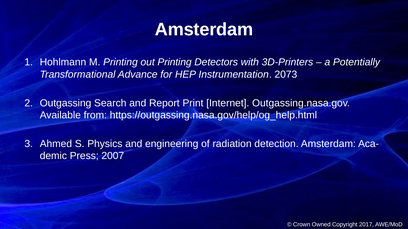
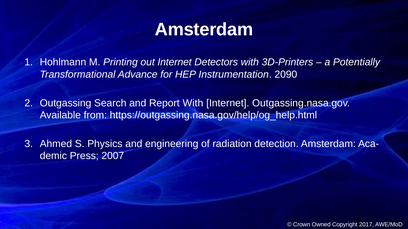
out Printing: Printing -> Internet
2073: 2073 -> 2090
Report Print: Print -> With
